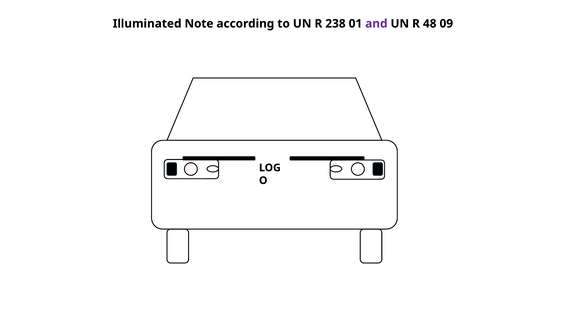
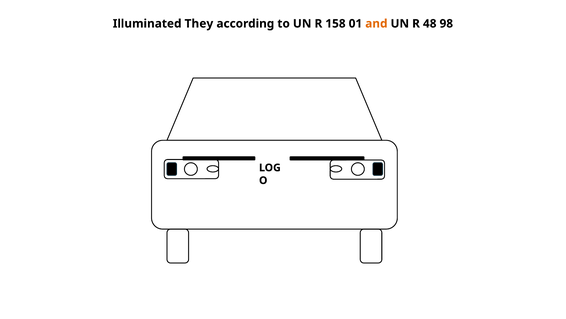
Note: Note -> They
238: 238 -> 158
and colour: purple -> orange
09: 09 -> 98
